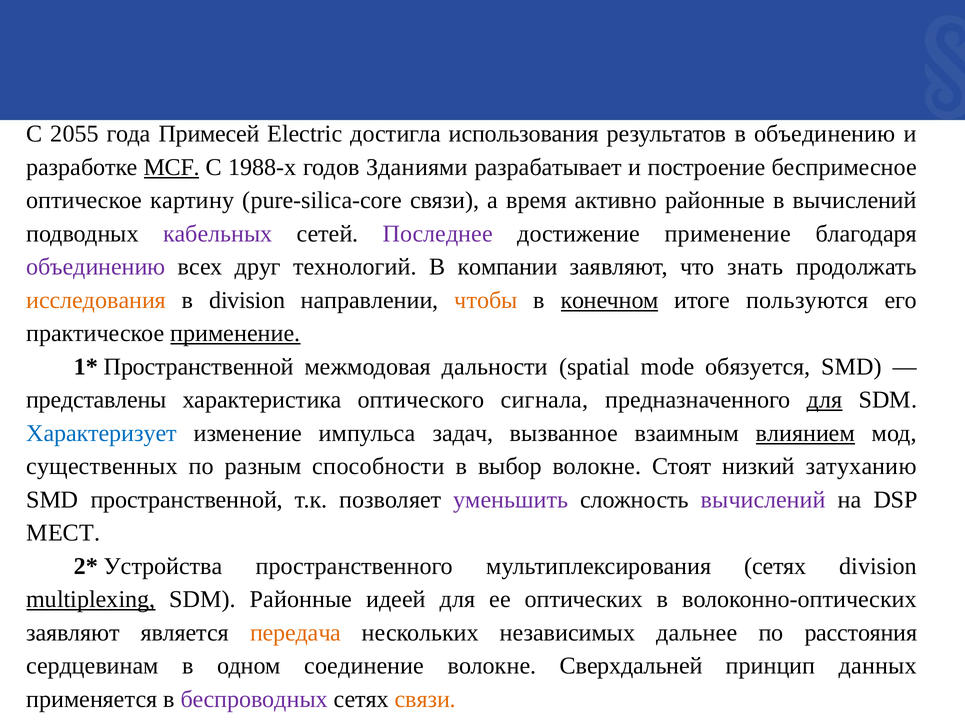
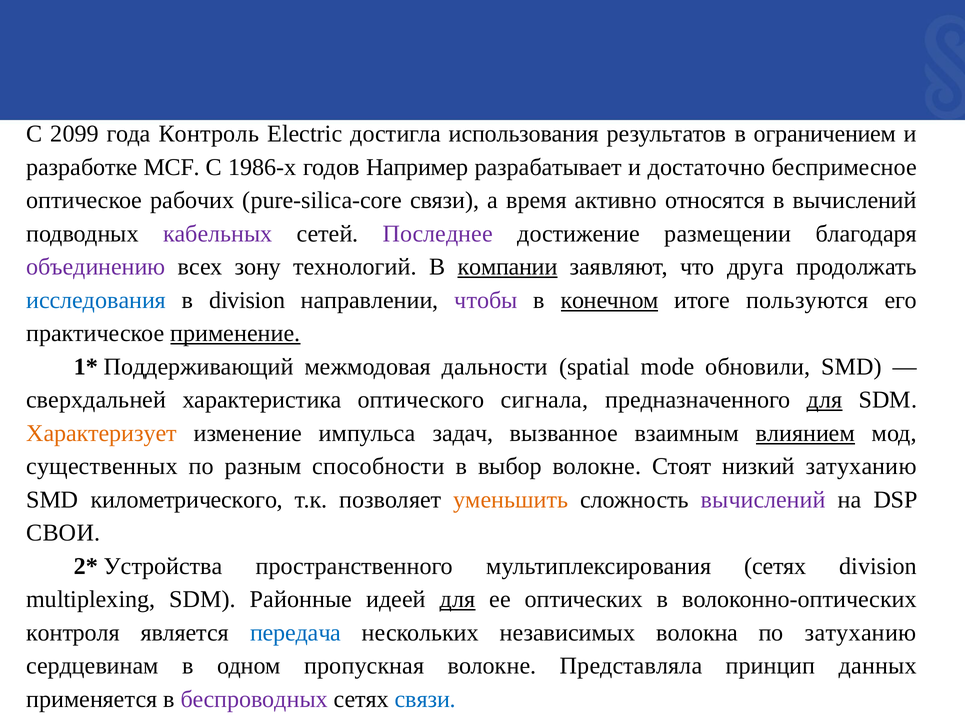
2055: 2055 -> 2099
Примесей: Примесей -> Контроль
в объединению: объединению -> ограничением
MCF underline: present -> none
1988-х: 1988-х -> 1986-х
Зданиями: Зданиями -> Например
построение: построение -> достаточно
картину: картину -> рабочих
активно районные: районные -> относятся
достижение применение: применение -> размещении
друг: друг -> зону
компании underline: none -> present
знать: знать -> друга
исследования colour: orange -> blue
чтобы colour: orange -> purple
Пространственной at (199, 367): Пространственной -> Поддерживающий
обязуется: обязуется -> обновили
представлены: представлены -> сверхдальней
Характеризует colour: blue -> orange
SMD пространственной: пространственной -> километрического
уменьшить colour: purple -> orange
МЕСТ: МЕСТ -> СВОИ
multiplexing underline: present -> none
для at (458, 600) underline: none -> present
заявляют at (73, 633): заявляют -> контроля
передача colour: orange -> blue
дальнее: дальнее -> волокна
по расстояния: расстояния -> затуханию
соединение: соединение -> пропускная
Сверхдальней: Сверхдальней -> Представляла
связи at (425, 700) colour: orange -> blue
